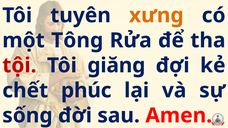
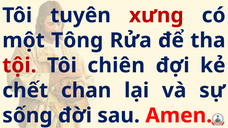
xưng colour: orange -> red
giăng: giăng -> chiên
phúc: phúc -> chan
